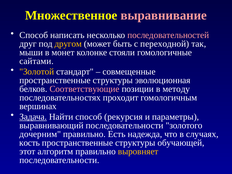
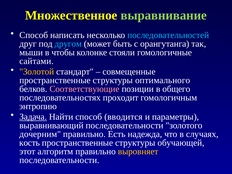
выравнивание colour: pink -> light green
последовательностей colour: pink -> light blue
другом colour: yellow -> light blue
переходной: переходной -> орангутанга
монет: монет -> чтобы
эволюционная: эволюционная -> оптимального
методу: методу -> общего
вершинах: вершинах -> энтропию
рекурсия: рекурсия -> вводится
